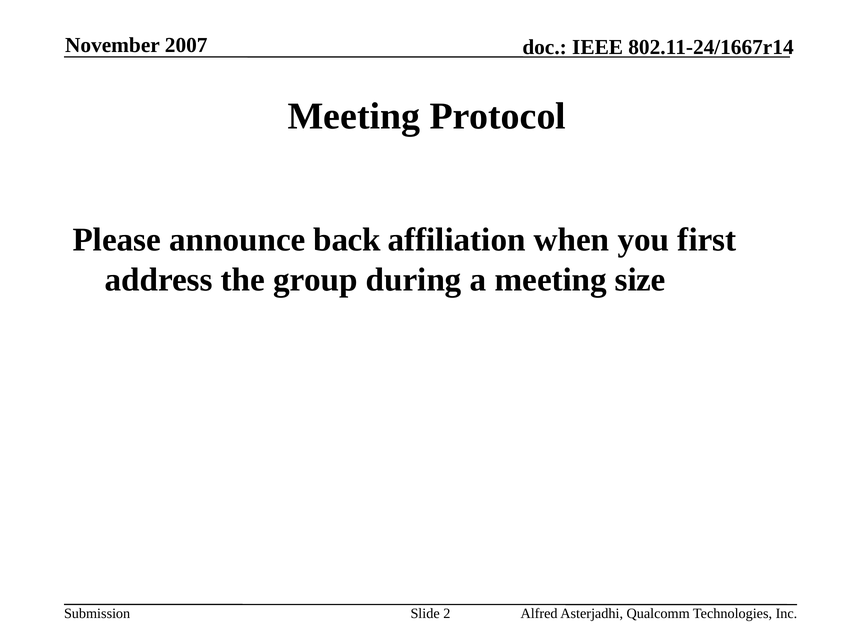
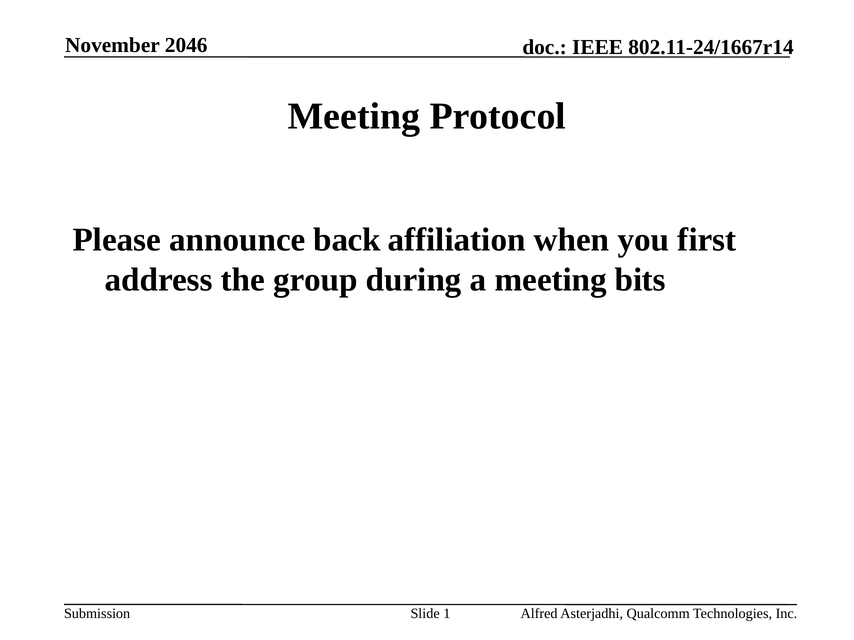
2007: 2007 -> 2046
size: size -> bits
2: 2 -> 1
